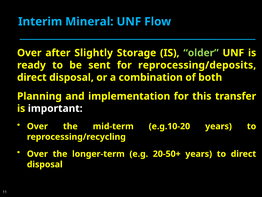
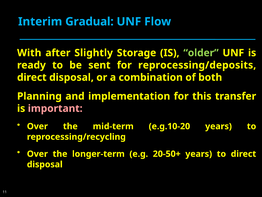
Mineral: Mineral -> Gradual
Over at (29, 53): Over -> With
important colour: white -> pink
